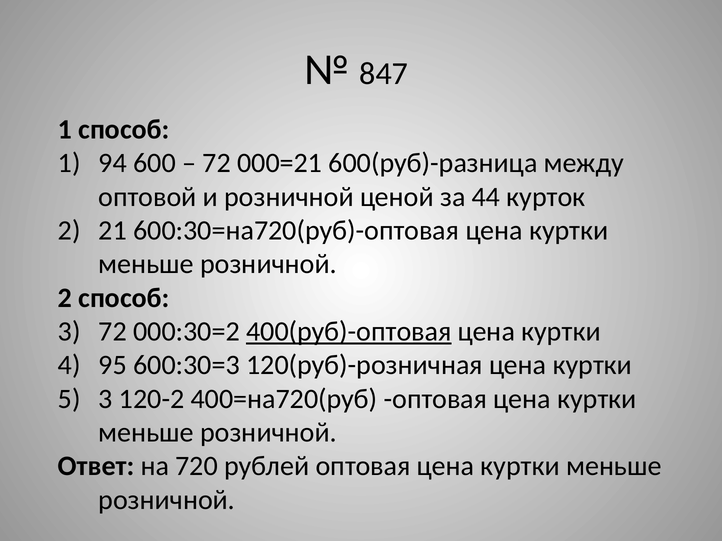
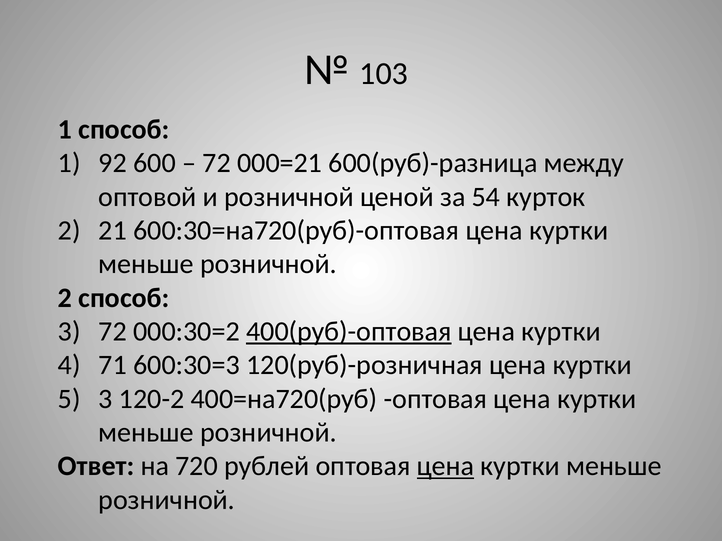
847: 847 -> 103
94: 94 -> 92
44: 44 -> 54
95: 95 -> 71
цена at (445, 467) underline: none -> present
